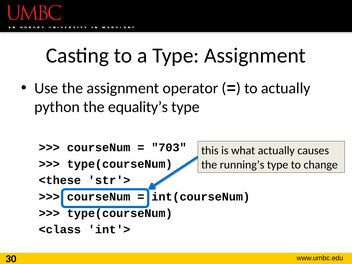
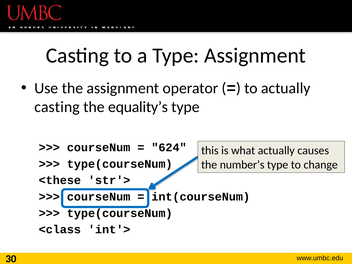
python at (57, 107): python -> casting
703: 703 -> 624
running’s: running’s -> number’s
